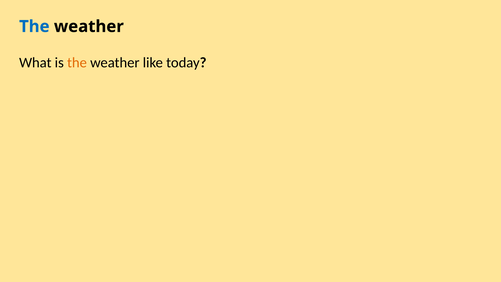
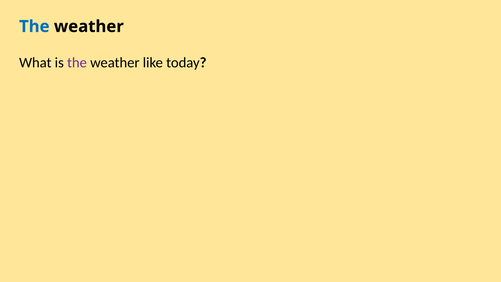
the at (77, 63) colour: orange -> purple
